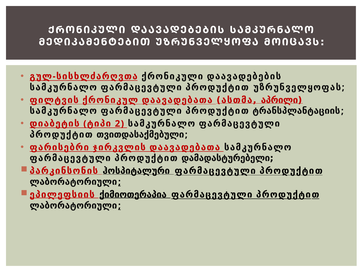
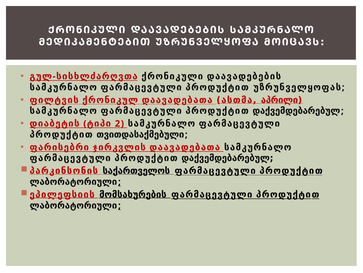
ტრანსპლანტაციის at (296, 111): ტრანსპლანტაციის -> დაქვემდებარებულ
დამადასტურებელი at (227, 158): დამადასტურებელი -> დაქვემდებარებულ
ჰოსპიტალური: ჰოსპიტალური -> საქართველოს
ქიმიოთერაპია: ქიმიოთერაპია -> მომსახურების
